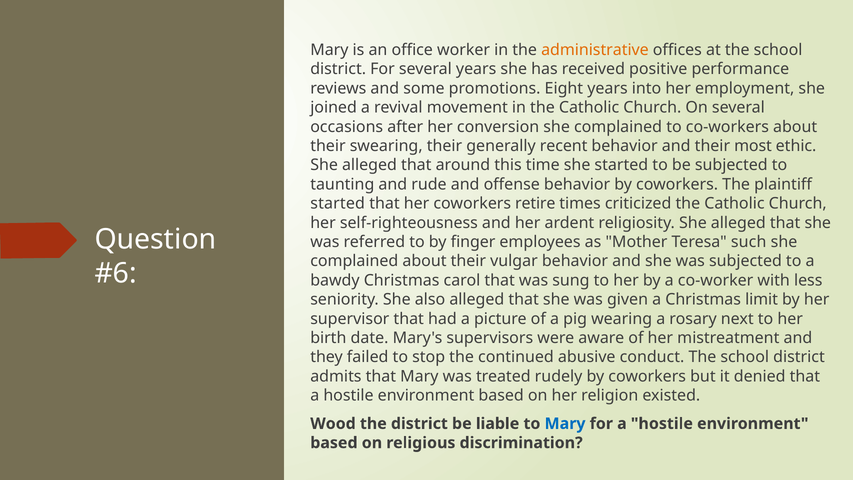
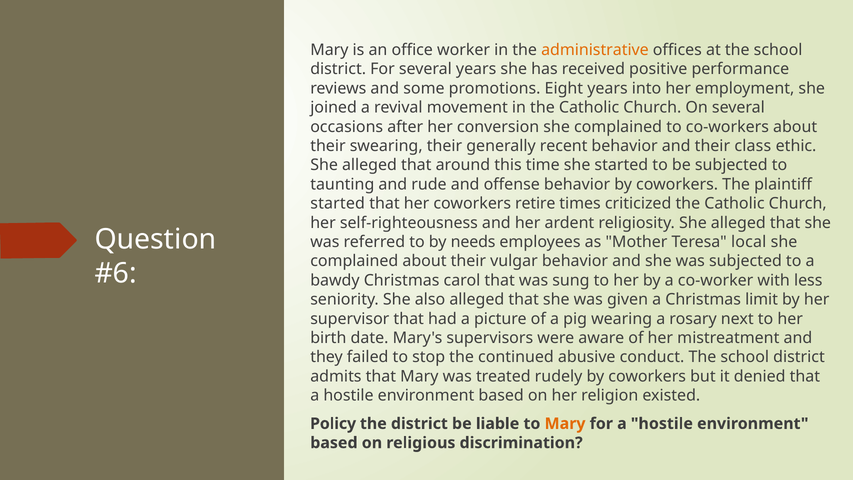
most: most -> class
finger: finger -> needs
such: such -> local
Wood: Wood -> Policy
Mary at (565, 423) colour: blue -> orange
